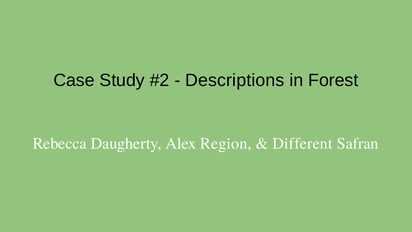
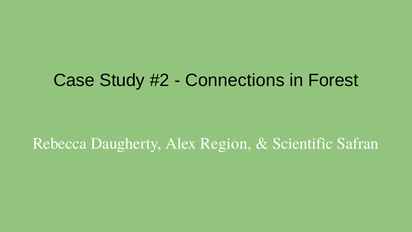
Descriptions: Descriptions -> Connections
Different: Different -> Scientific
